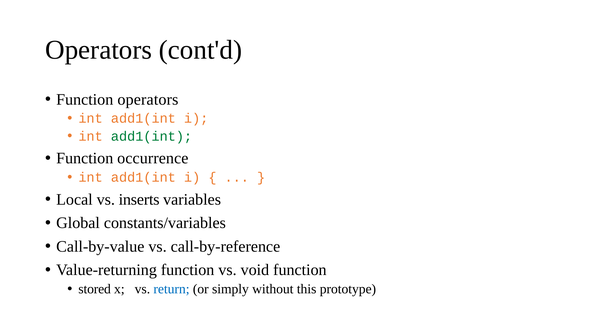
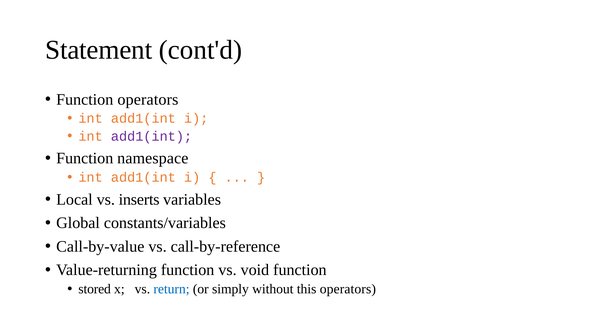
Operators at (99, 50): Operators -> Statement
add1(int at (152, 136) colour: green -> purple
occurrence: occurrence -> namespace
this prototype: prototype -> operators
